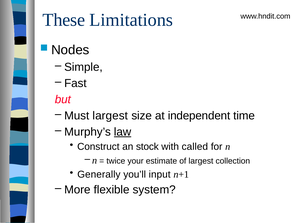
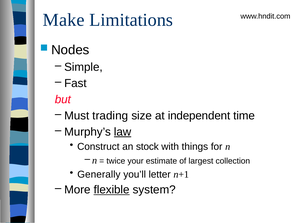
These: These -> Make
Must largest: largest -> trading
called: called -> things
input: input -> letter
flexible underline: none -> present
